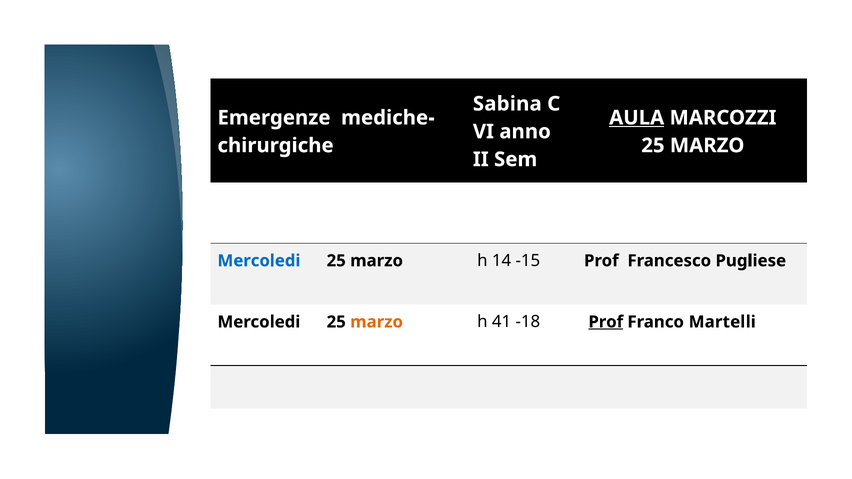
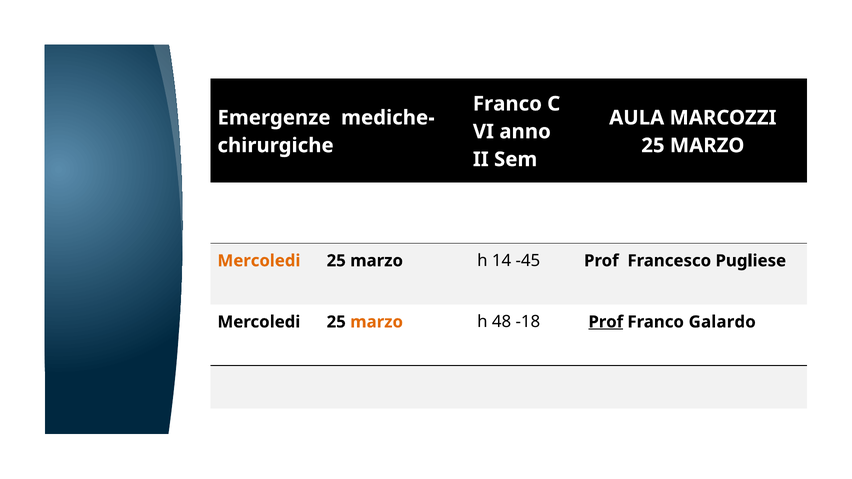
Sabina at (507, 104): Sabina -> Franco
AULA underline: present -> none
Mercoledi at (259, 261) colour: blue -> orange
-15: -15 -> -45
41: 41 -> 48
Martelli: Martelli -> Galardo
